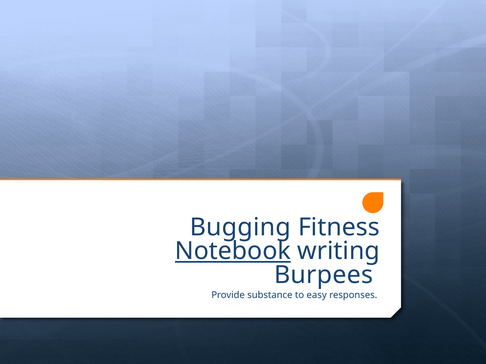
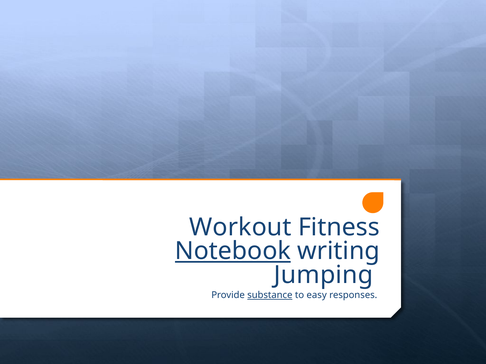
Bugging: Bugging -> Workout
Burpees: Burpees -> Jumping
substance underline: none -> present
